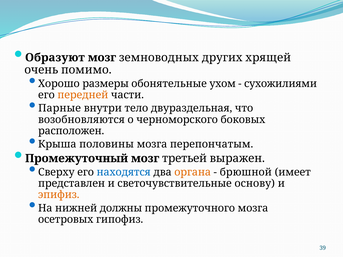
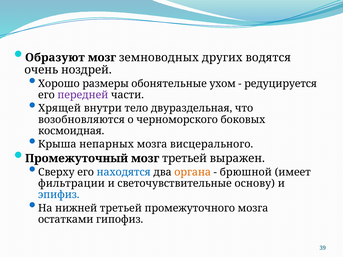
хрящей: хрящей -> водятся
помимо: помимо -> ноздрей
сухожилиями: сухожилиями -> редуцируется
передней colour: orange -> purple
Парные: Парные -> Хрящей
расположен: расположен -> космоидная
половины: половины -> непарных
перепончатым: перепончатым -> висцерального
представлен: представлен -> фильтрации
эпифиз colour: orange -> blue
нижней должны: должны -> третьей
осетровых: осетровых -> остатками
